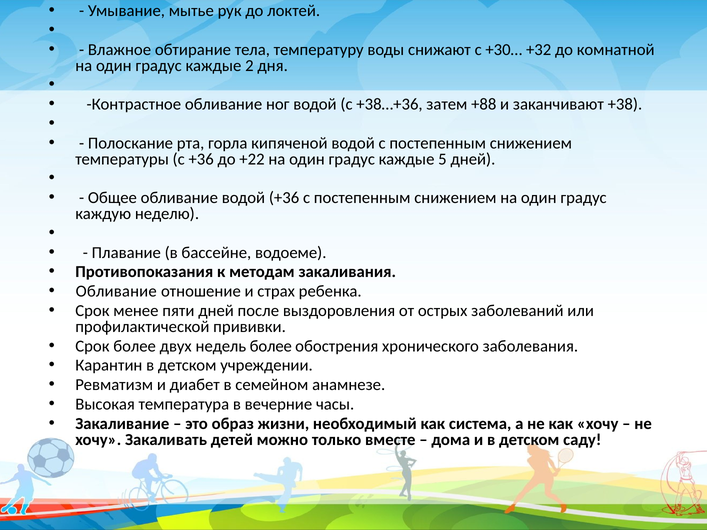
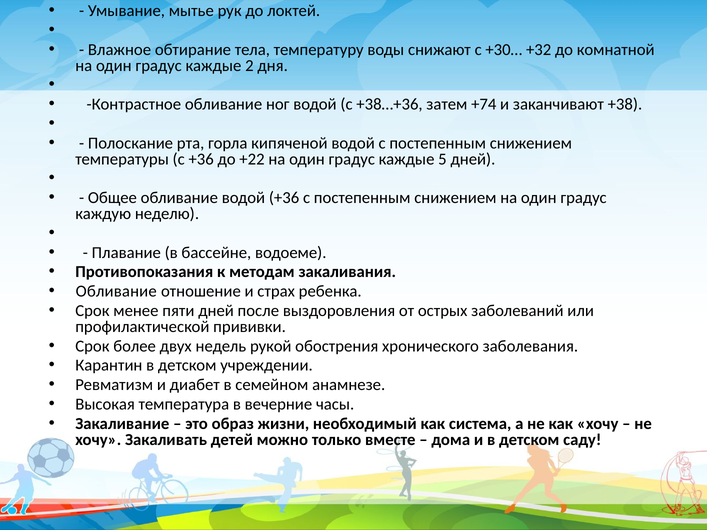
+88: +88 -> +74
недель более: более -> рукой
